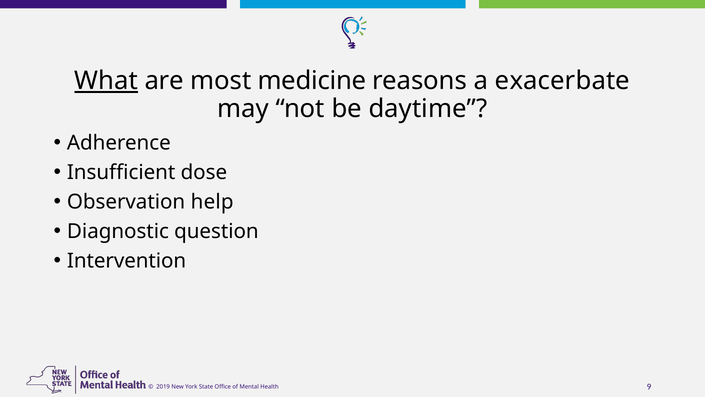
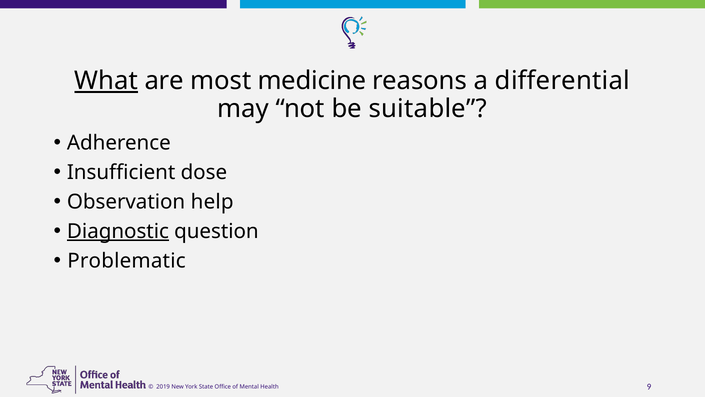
exacerbate: exacerbate -> differential
daytime: daytime -> suitable
Diagnostic underline: none -> present
Intervention: Intervention -> Problematic
